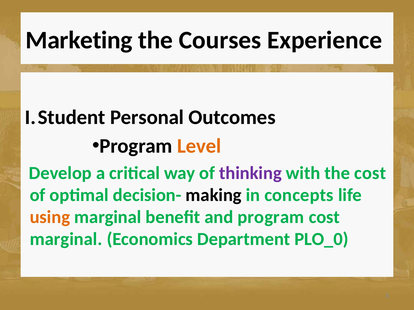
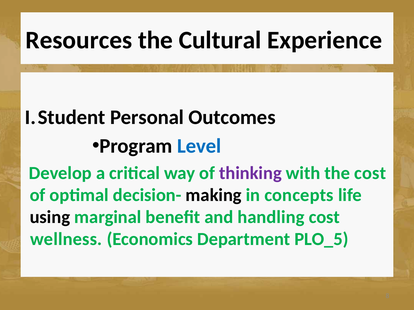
Marketing: Marketing -> Resources
Courses: Courses -> Cultural
Level colour: orange -> blue
using colour: orange -> black
and program: program -> handling
marginal at (66, 240): marginal -> wellness
PLO_0: PLO_0 -> PLO_5
